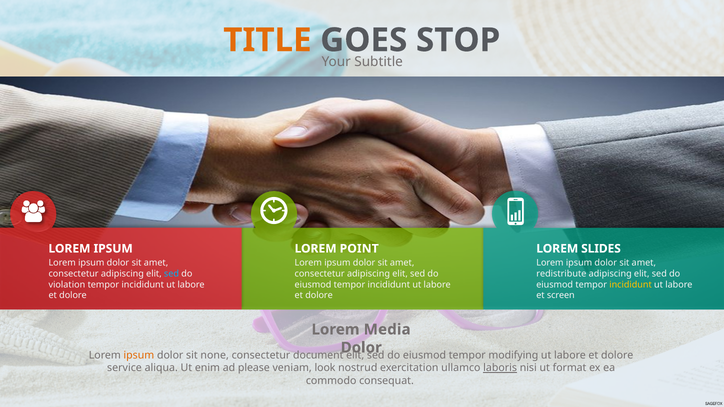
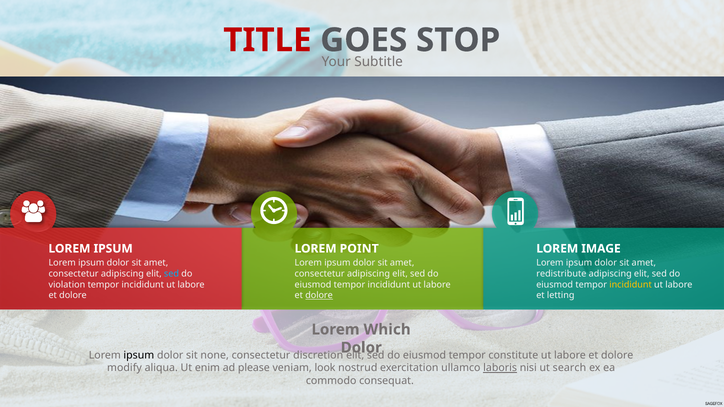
TITLE colour: orange -> red
SLIDES: SLIDES -> IMAGE
dolore at (319, 296) underline: none -> present
screen: screen -> letting
Media: Media -> Which
ipsum at (139, 356) colour: orange -> black
document: document -> discretion
modifying: modifying -> constitute
service: service -> modify
format: format -> search
